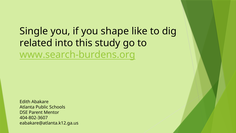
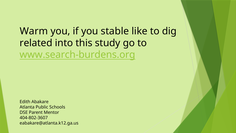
Single: Single -> Warm
shape: shape -> stable
